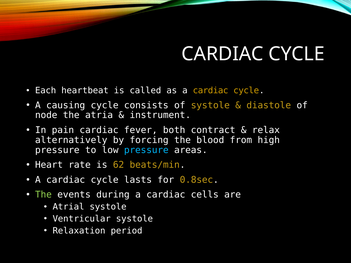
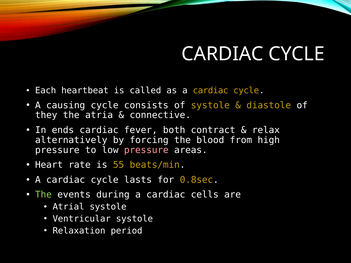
node: node -> they
instrument: instrument -> connective
pain: pain -> ends
pressure at (146, 150) colour: light blue -> pink
62: 62 -> 55
